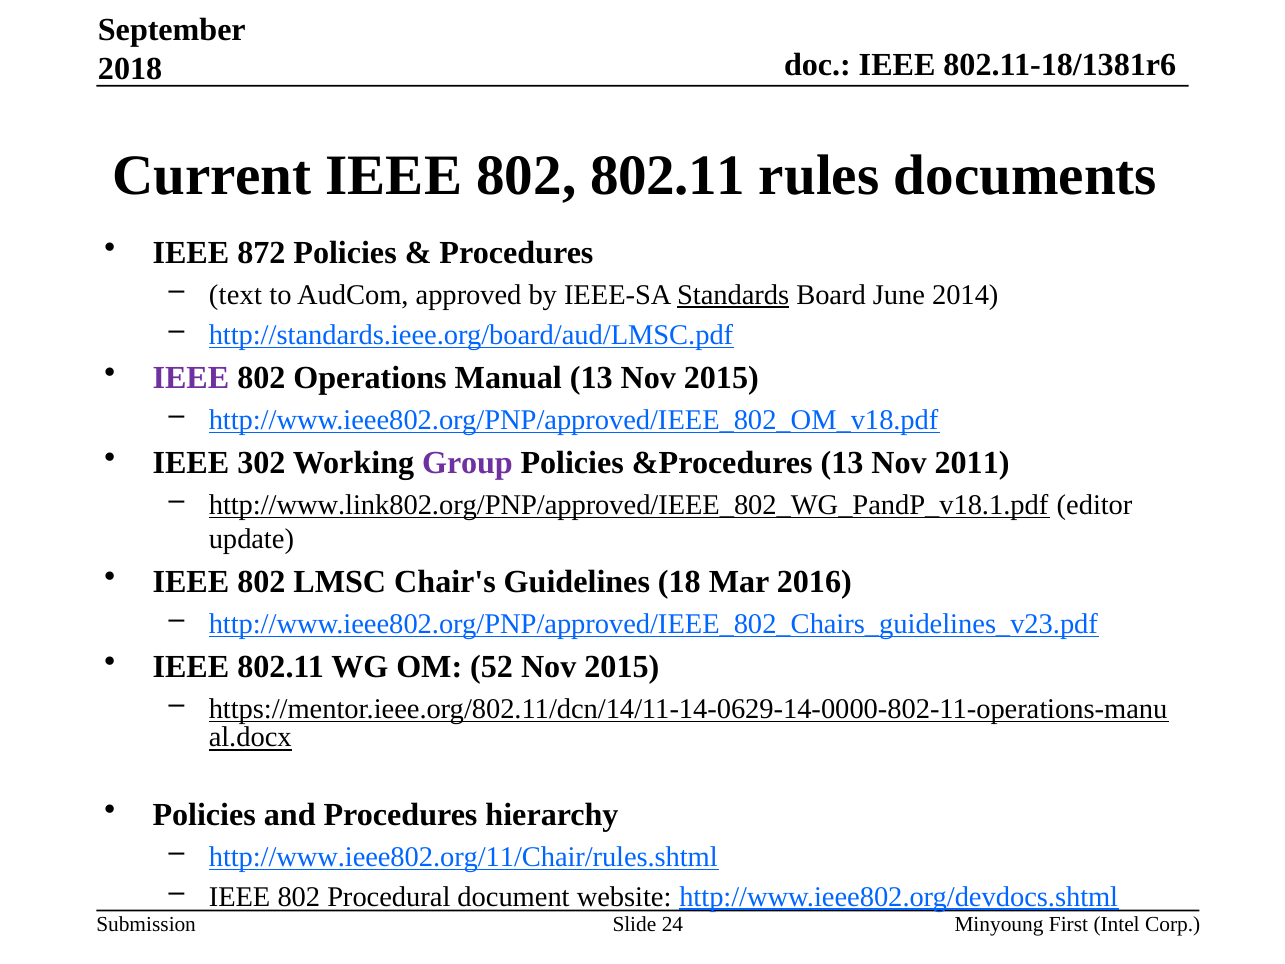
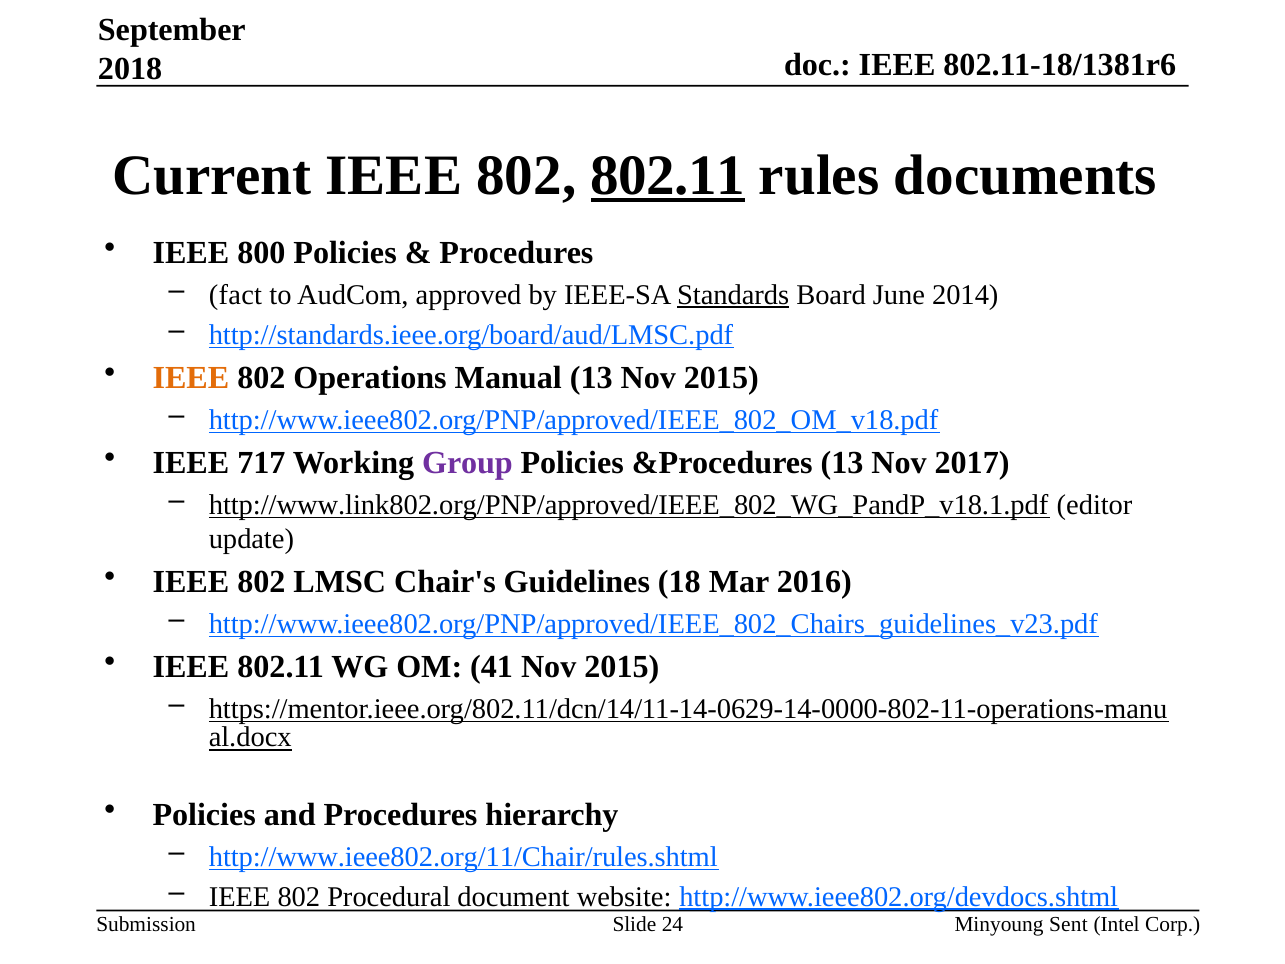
802.11 at (668, 175) underline: none -> present
872: 872 -> 800
text: text -> fact
IEEE at (191, 378) colour: purple -> orange
302: 302 -> 717
2011: 2011 -> 2017
52: 52 -> 41
First: First -> Sent
